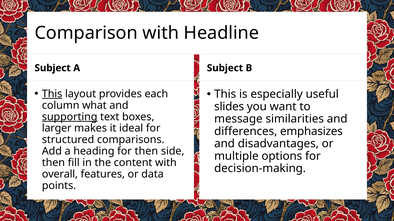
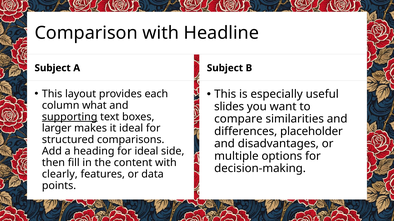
This at (52, 94) underline: present -> none
message: message -> compare
emphasizes: emphasizes -> placeholder
for then: then -> ideal
overall: overall -> clearly
